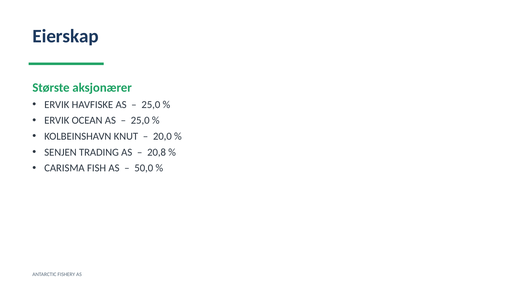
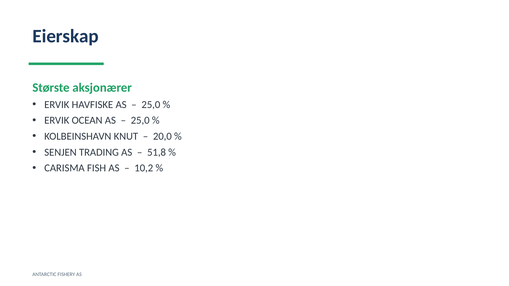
20,8: 20,8 -> 51,8
50,0: 50,0 -> 10,2
